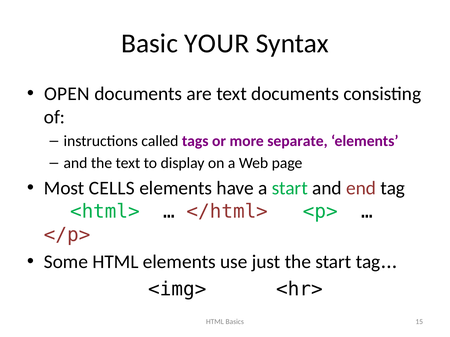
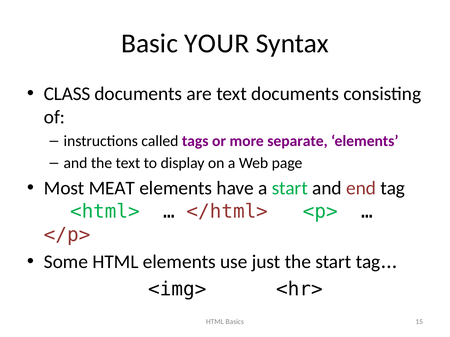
OPEN: OPEN -> CLASS
CELLS: CELLS -> MEAT
